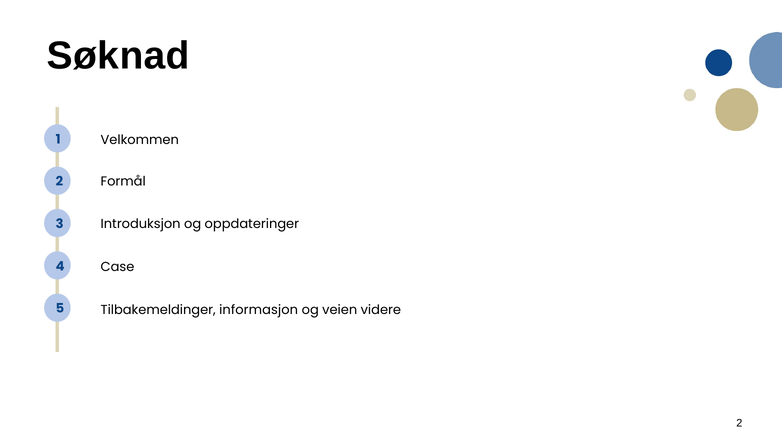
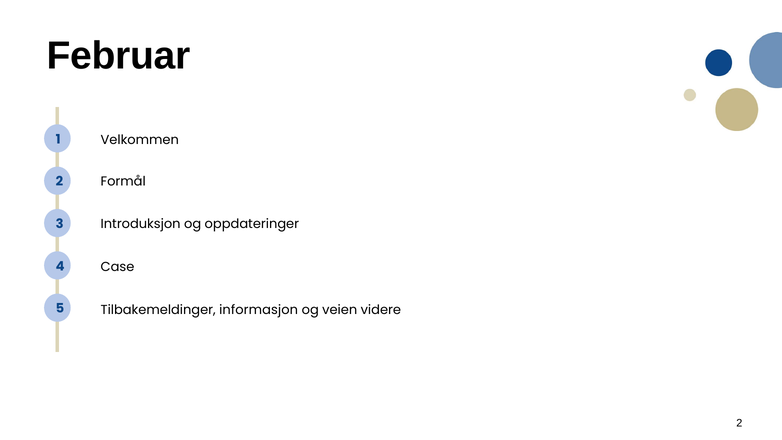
Søknad: Søknad -> Februar
